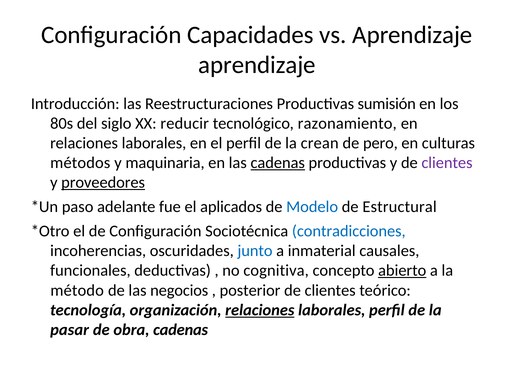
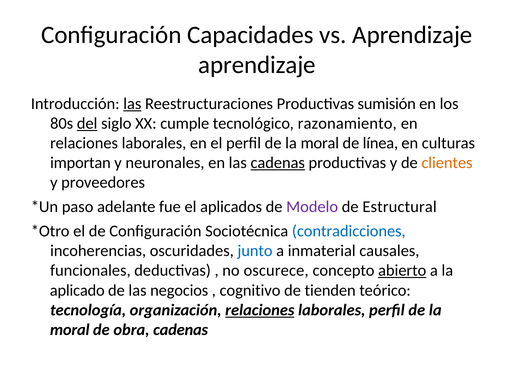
las at (132, 104) underline: none -> present
del underline: none -> present
reducir: reducir -> cumple
crean at (320, 143): crean -> moral
pero: pero -> línea
métodos: métodos -> importan
maquinaria: maquinaria -> neuronales
clientes at (447, 163) colour: purple -> orange
proveedores underline: present -> none
Modelo colour: blue -> purple
cognitiva: cognitiva -> oscurece
método: método -> aplicado
posterior: posterior -> cognitivo
clientes at (330, 290): clientes -> tienden
pasar at (70, 329): pasar -> moral
